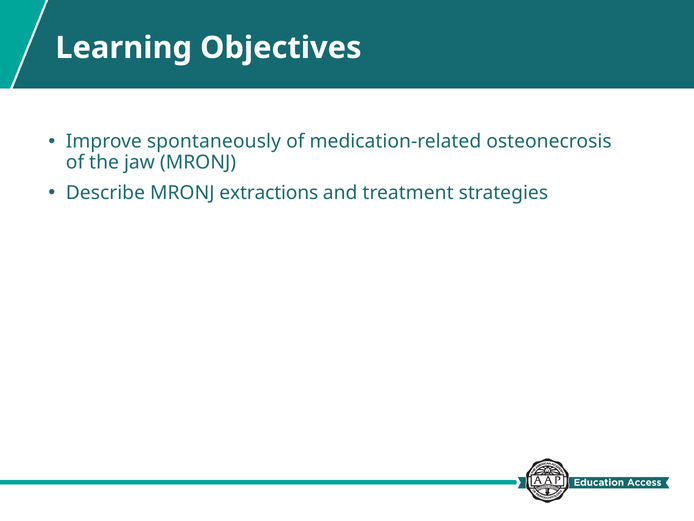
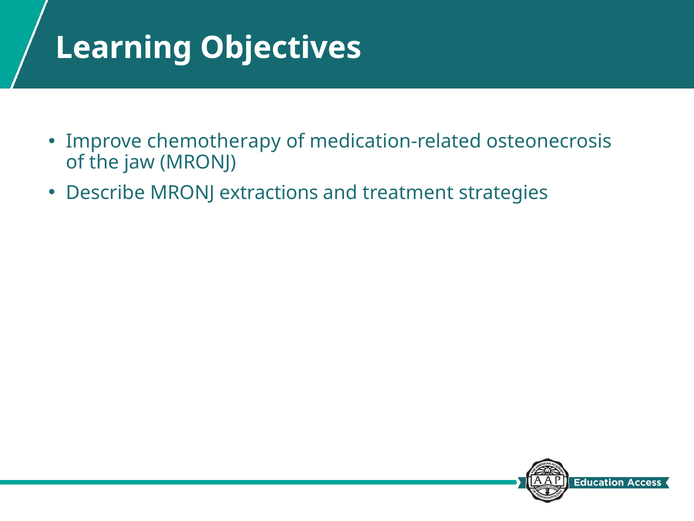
spontaneously: spontaneously -> chemotherapy
